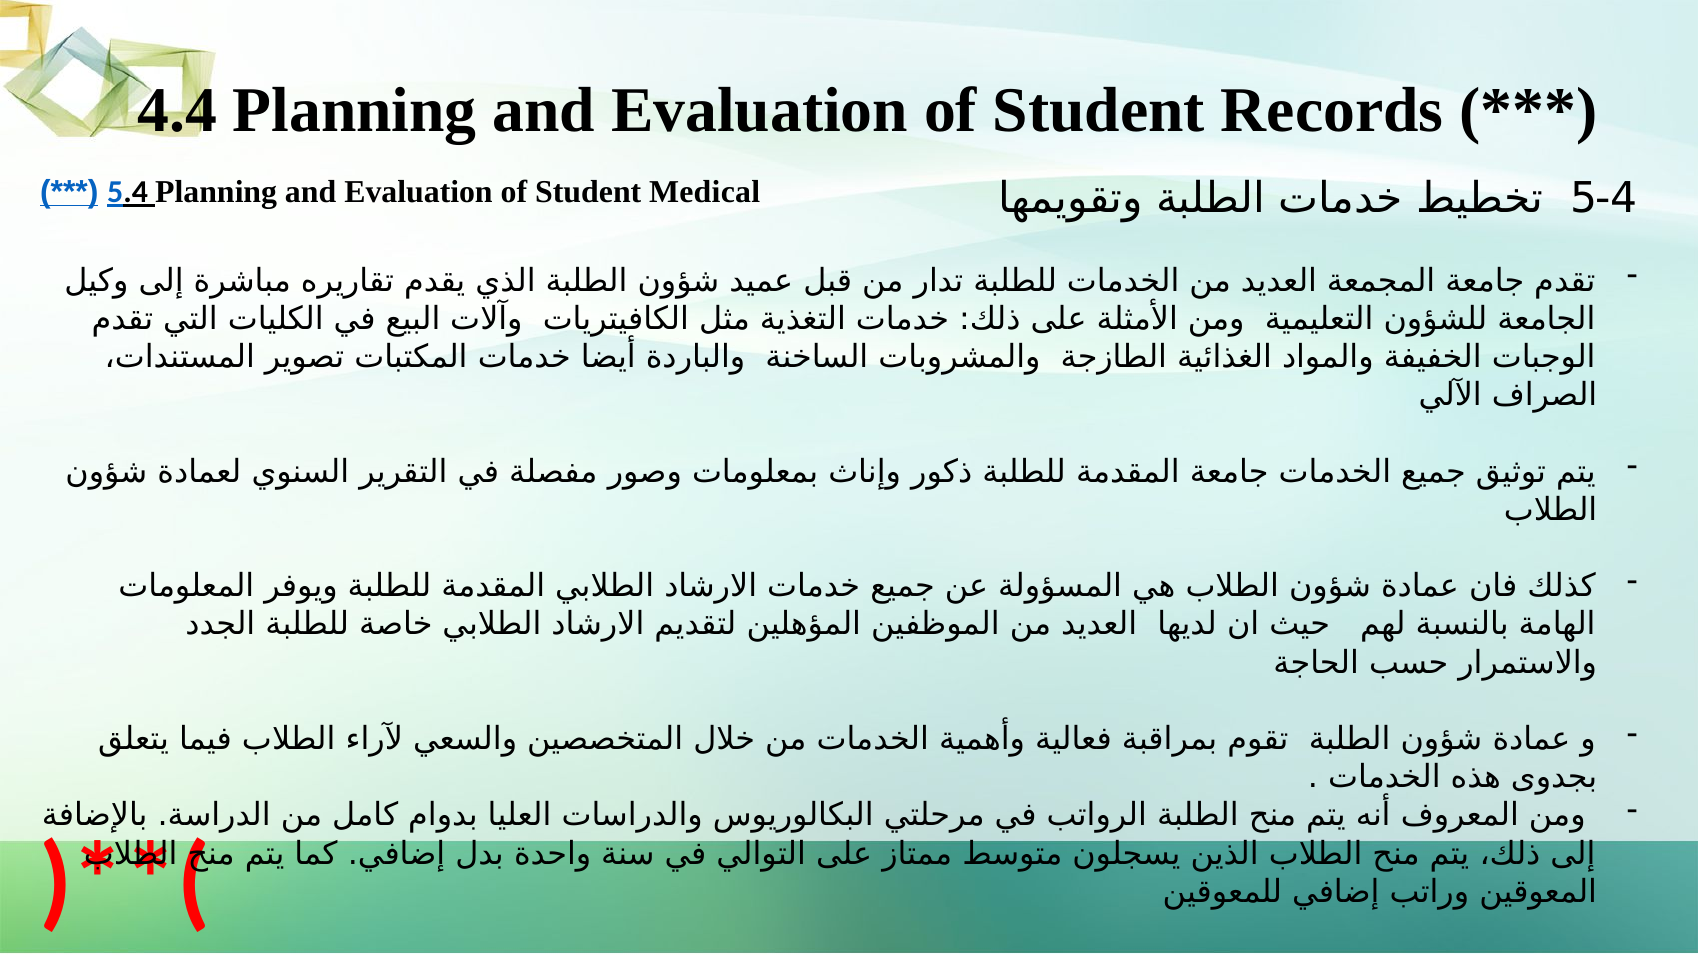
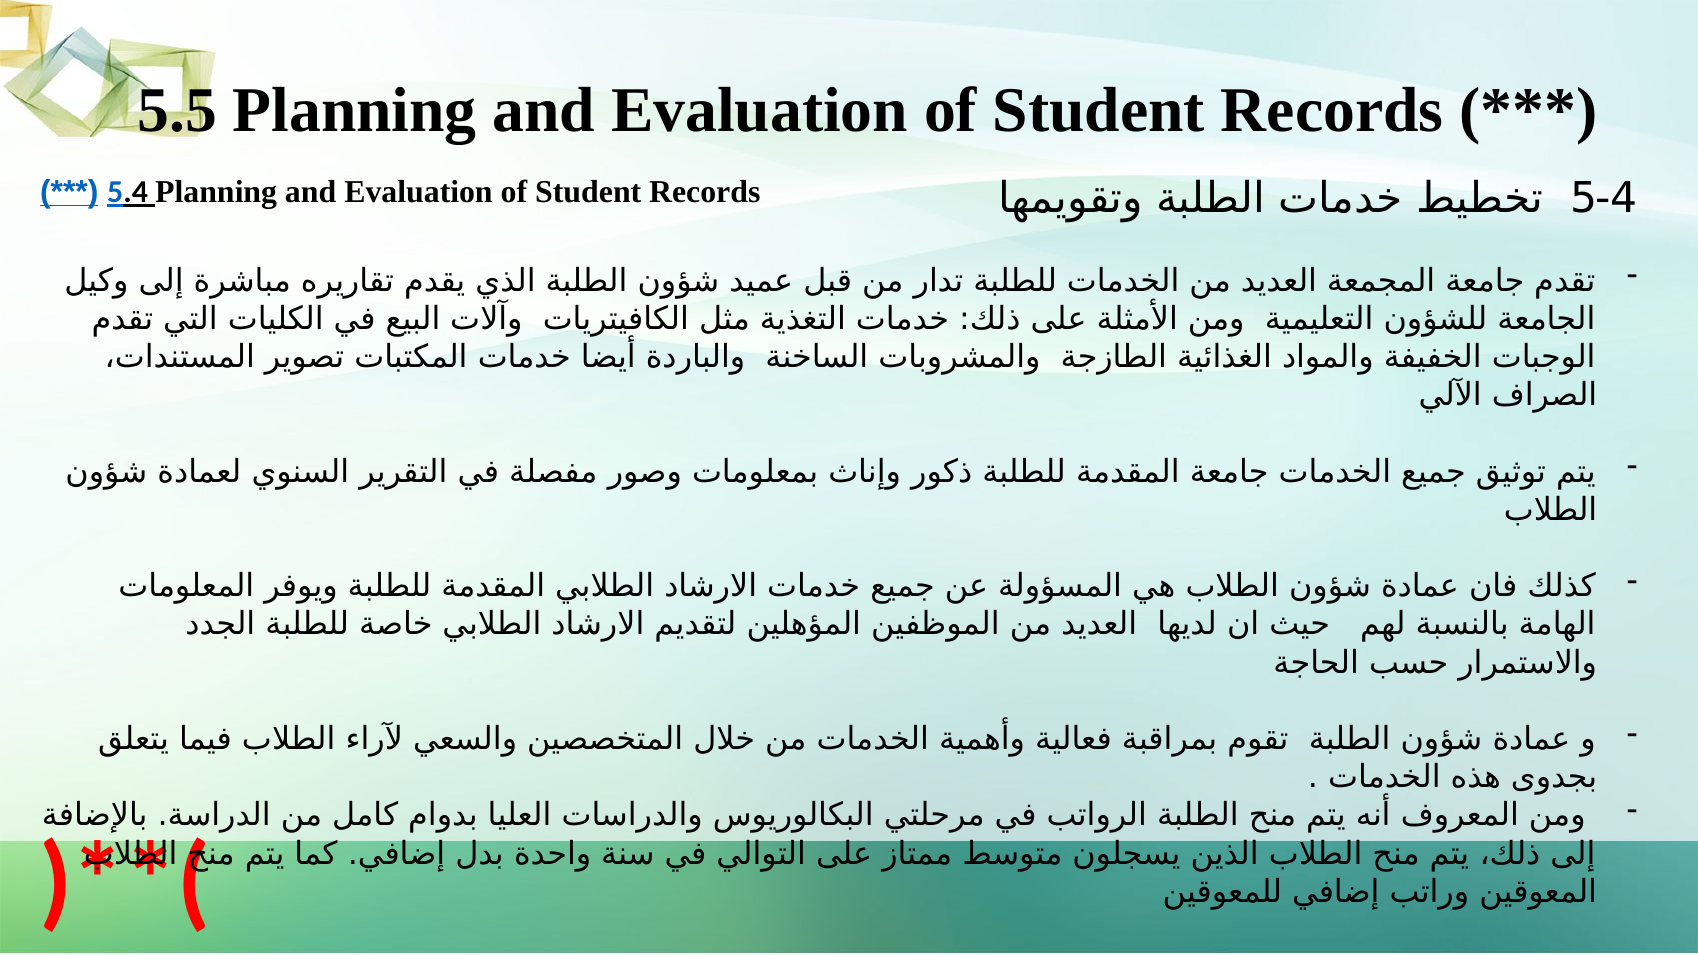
4.4: 4.4 -> 5.5
Medical at (705, 192): Medical -> Records
